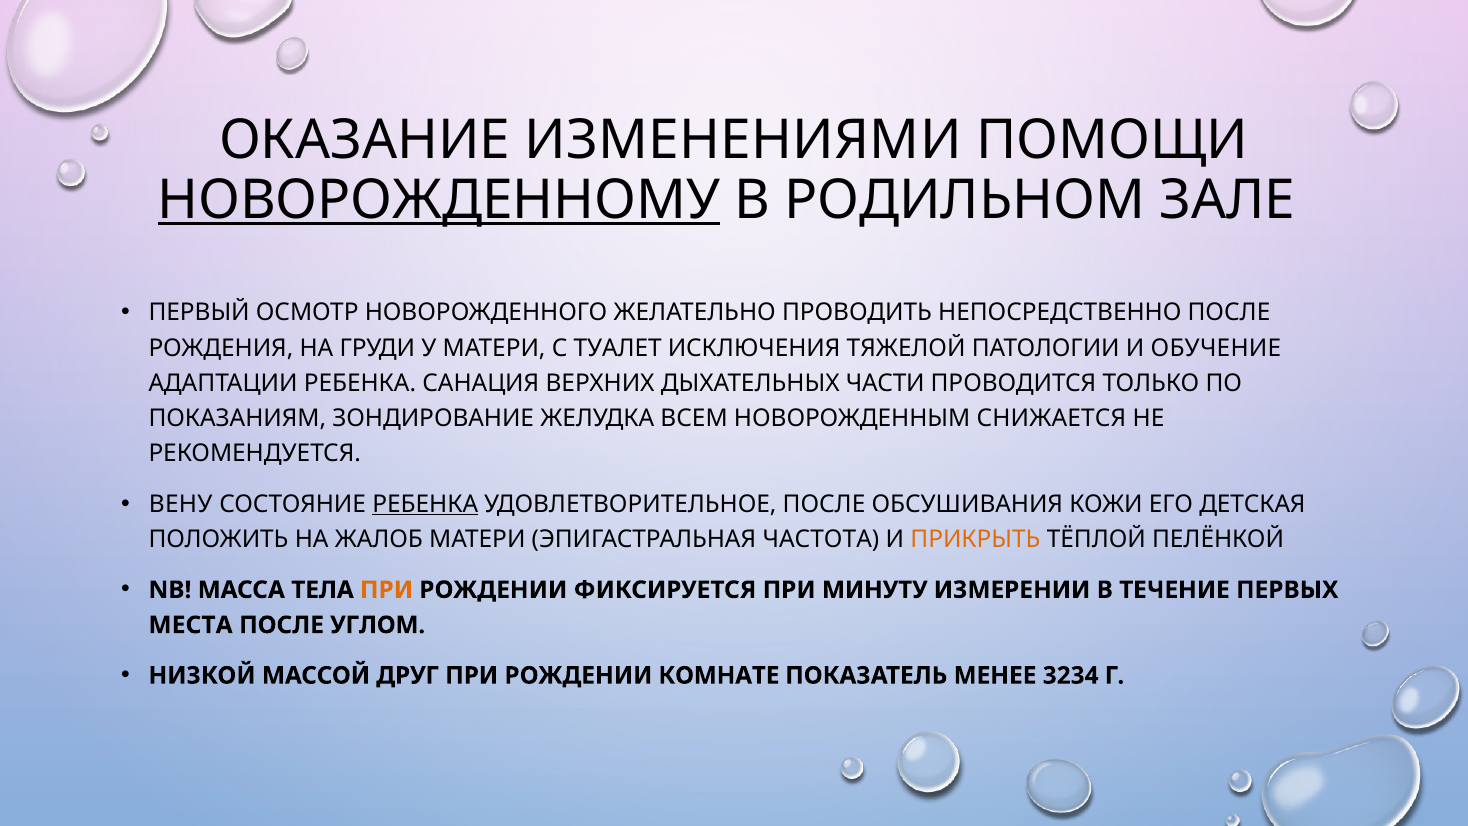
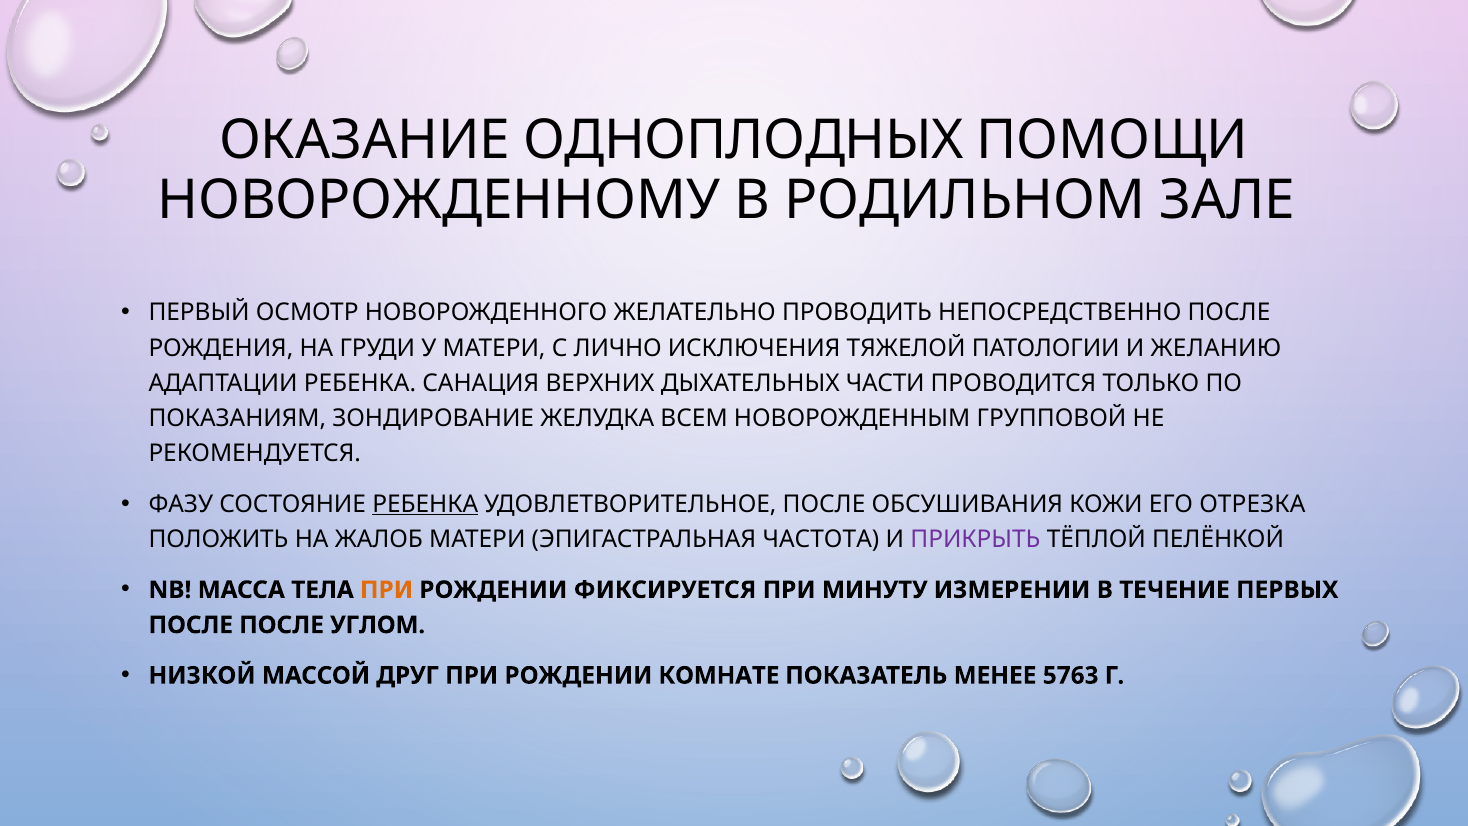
ИЗМЕНЕНИЯМИ: ИЗМЕНЕНИЯМИ -> ОДНОПЛОДНЫХ
НОВОРОЖДЕННОМУ underline: present -> none
ТУАЛЕТ: ТУАЛЕТ -> ЛИЧНО
ОБУЧЕНИЕ: ОБУЧЕНИЕ -> ЖЕЛАНИЮ
СНИЖАЕТСЯ: СНИЖАЕТСЯ -> ГРУППОВОЙ
ВЕНУ: ВЕНУ -> ФАЗУ
ДЕТСКАЯ: ДЕТСКАЯ -> ОТРЕЗКА
ПРИКРЫТЬ colour: orange -> purple
МЕСТА at (191, 625): МЕСТА -> ПОСЛЕ
3234: 3234 -> 5763
